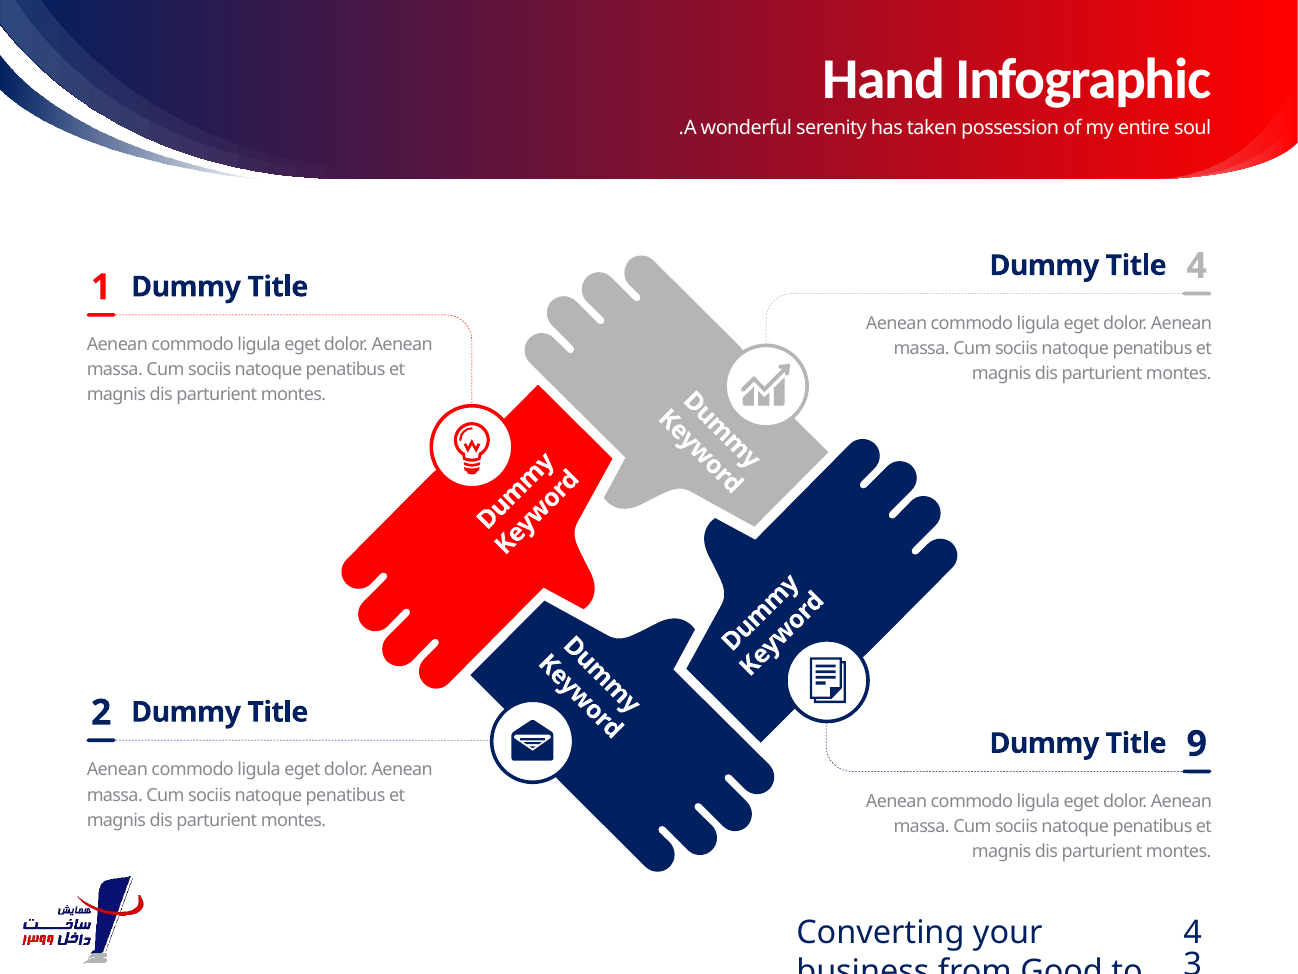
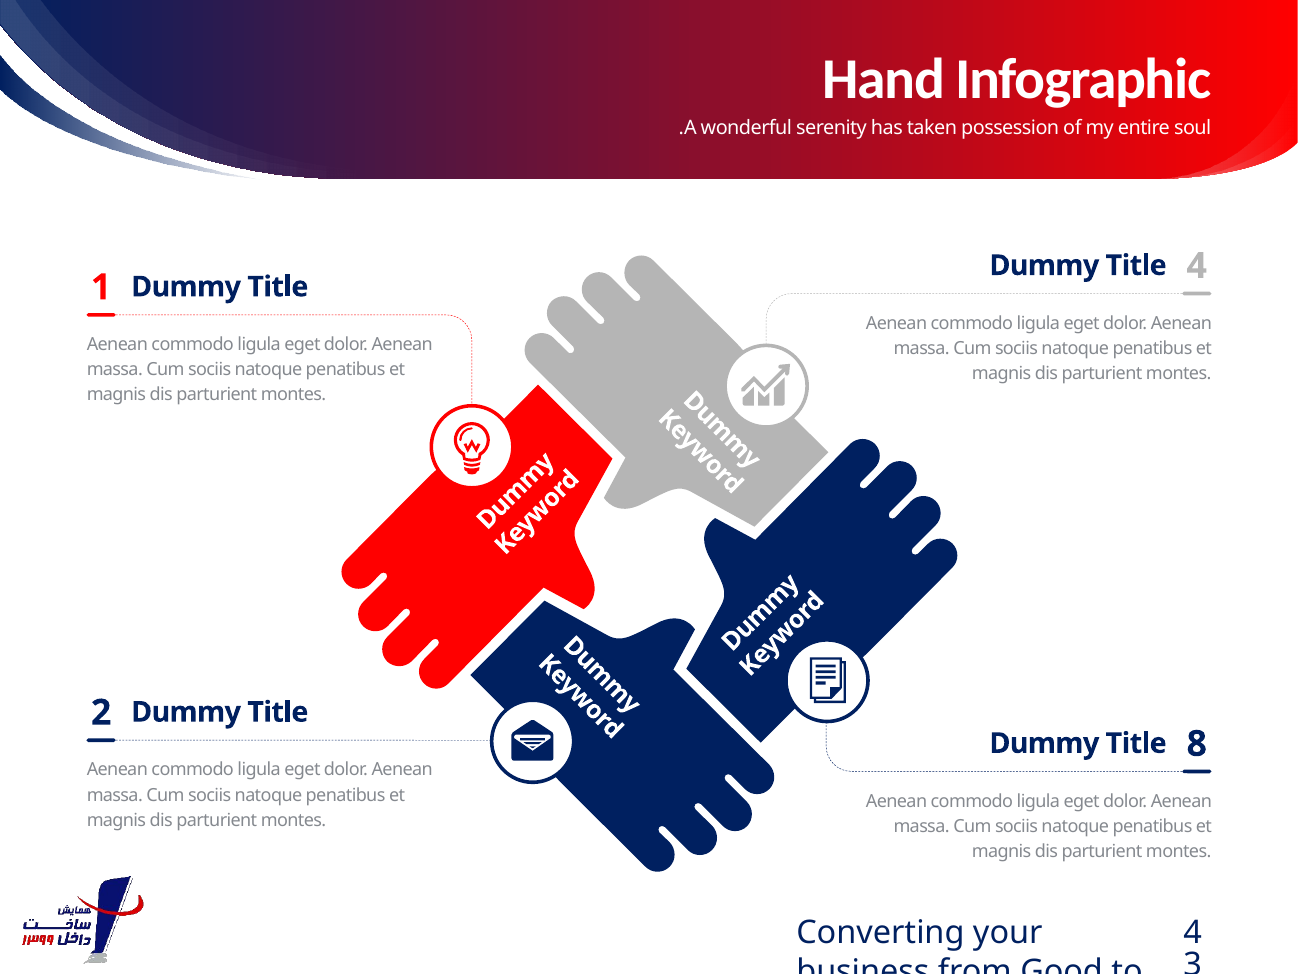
9: 9 -> 8
